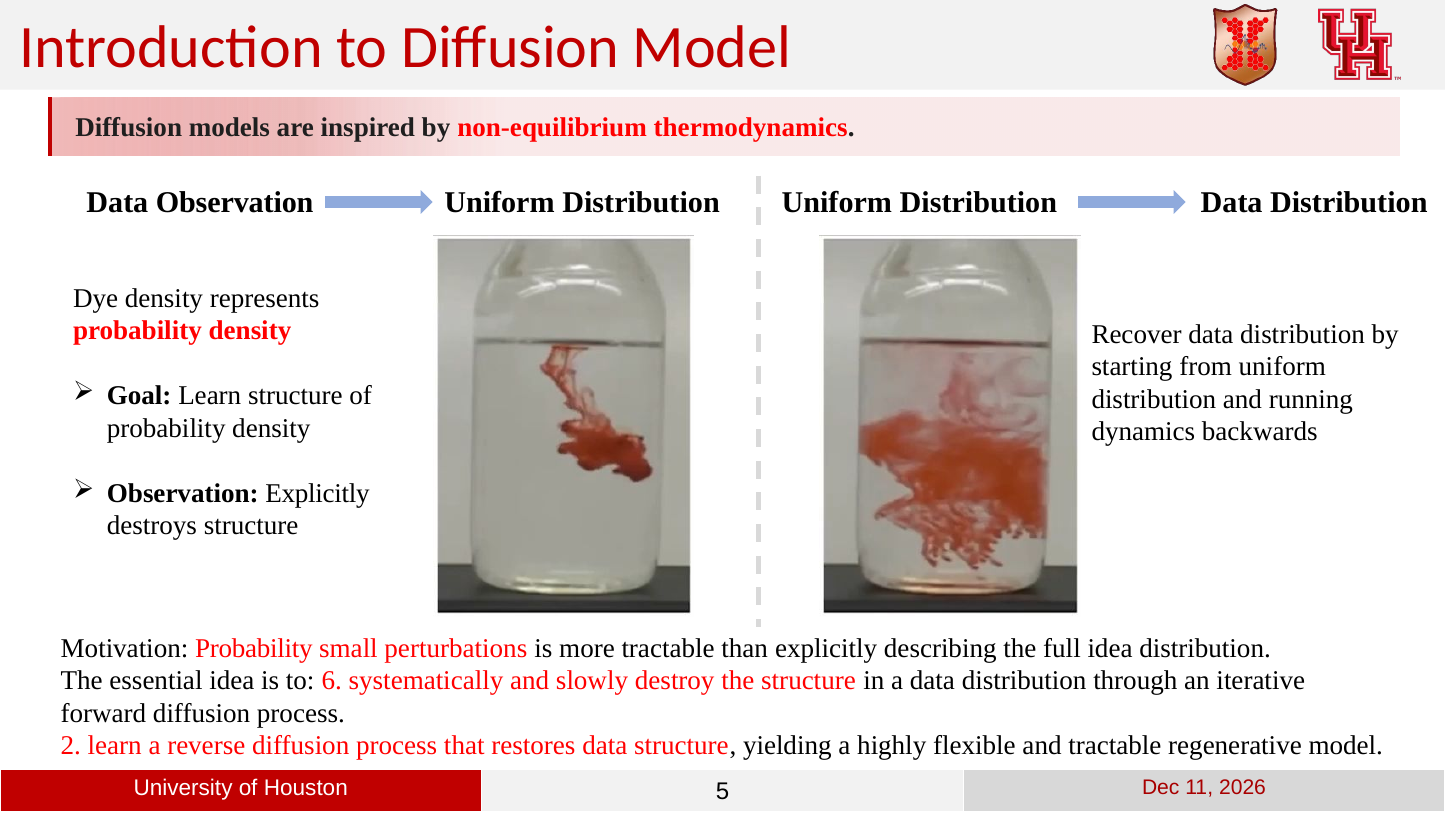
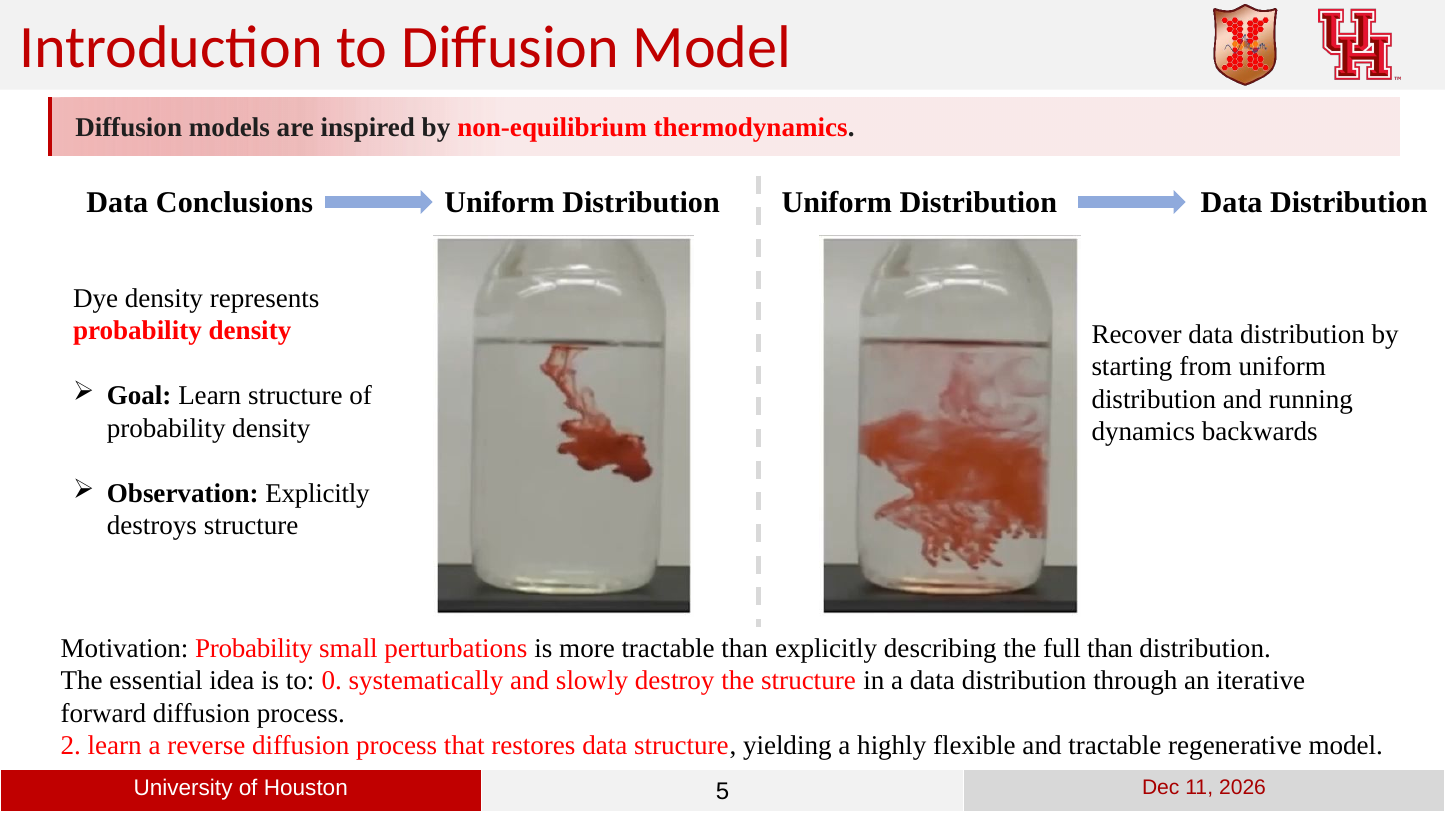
Data Observation: Observation -> Conclusions
full idea: idea -> than
6: 6 -> 0
